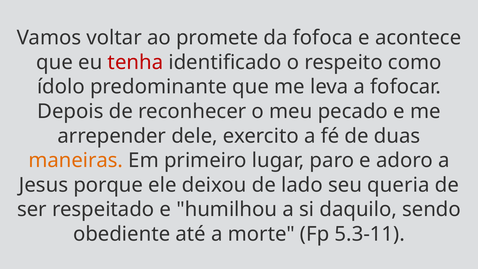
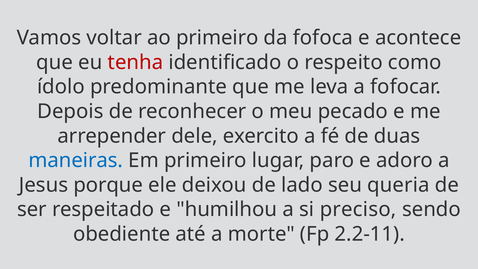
ao promete: promete -> primeiro
maneiras colour: orange -> blue
daquilo: daquilo -> preciso
5.3-11: 5.3-11 -> 2.2-11
